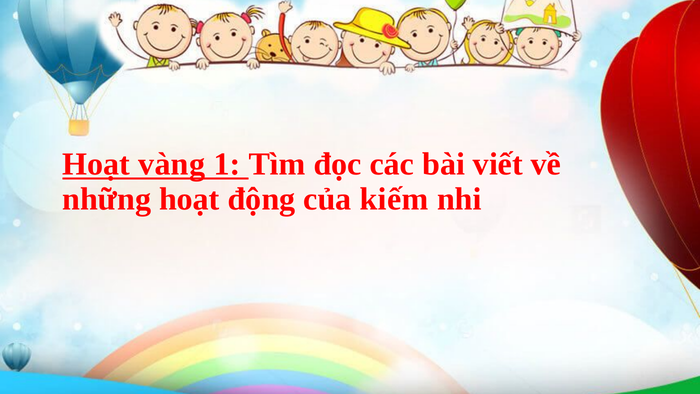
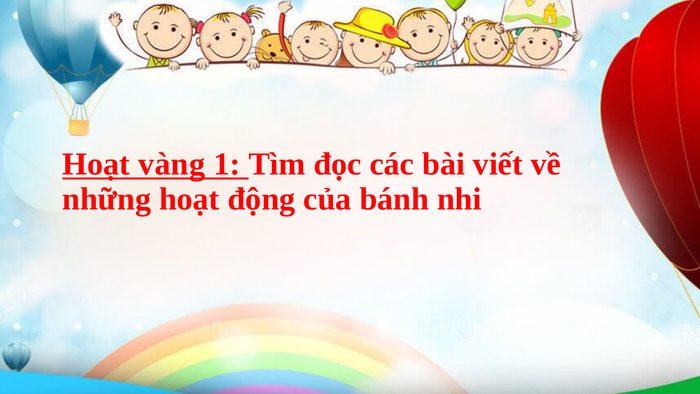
kiếm: kiếm -> bánh
